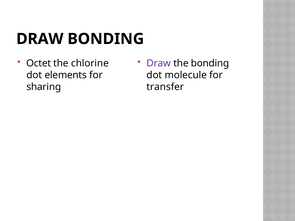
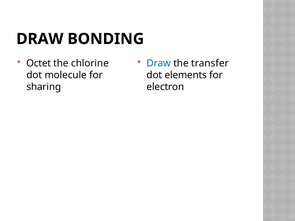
Draw at (159, 63) colour: purple -> blue
the bonding: bonding -> transfer
elements: elements -> molecule
molecule: molecule -> elements
transfer: transfer -> electron
